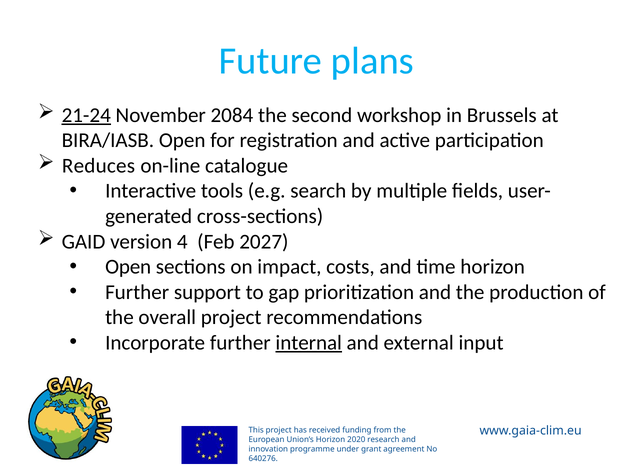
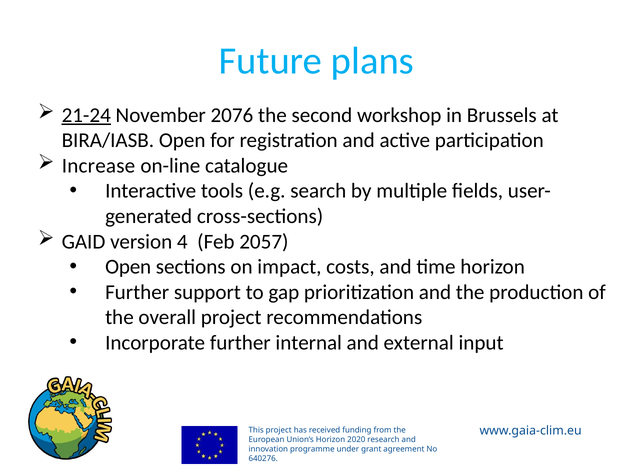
2084: 2084 -> 2076
Reduces: Reduces -> Increase
2027: 2027 -> 2057
internal underline: present -> none
